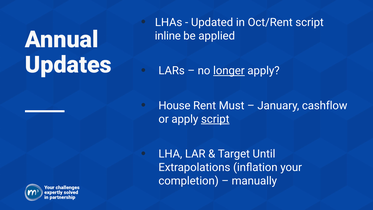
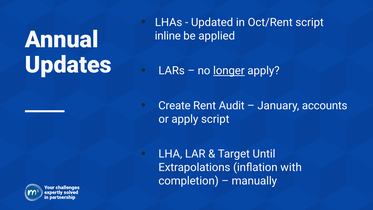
House: House -> Create
Must: Must -> Audit
cashflow: cashflow -> accounts
script at (215, 119) underline: present -> none
your: your -> with
